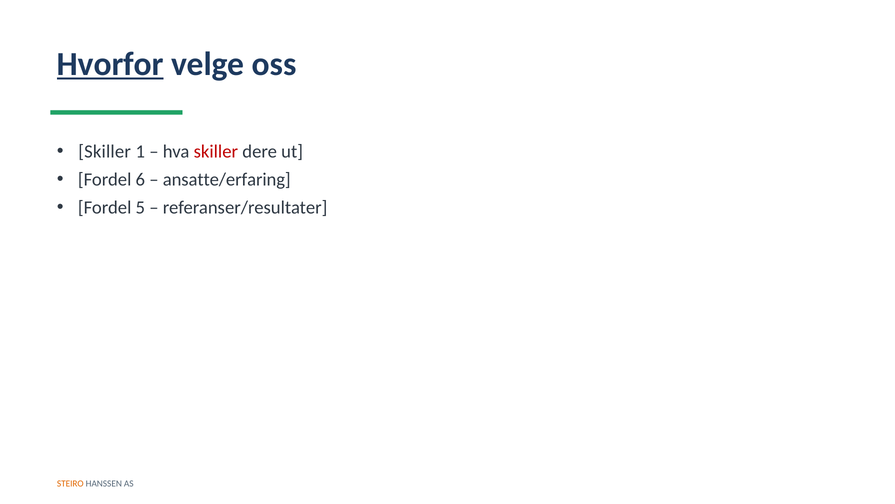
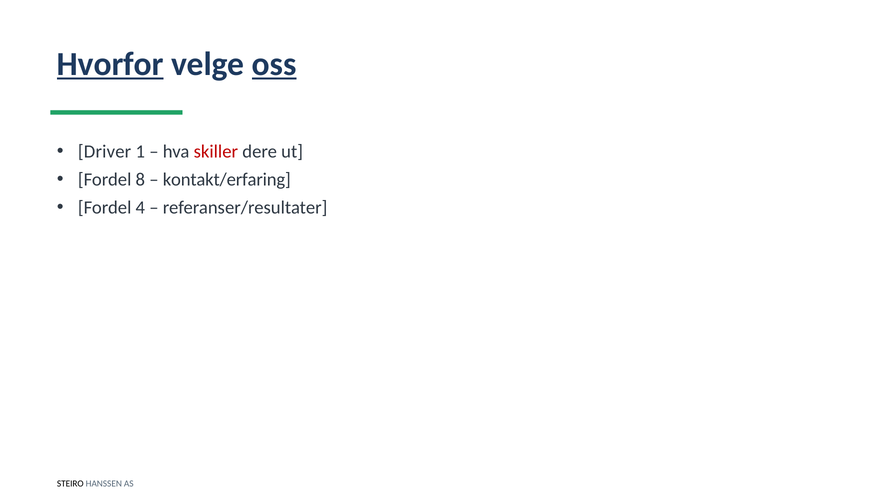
oss underline: none -> present
Skiller at (105, 152): Skiller -> Driver
6: 6 -> 8
ansatte/erfaring: ansatte/erfaring -> kontakt/erfaring
5: 5 -> 4
STEIRO colour: orange -> black
